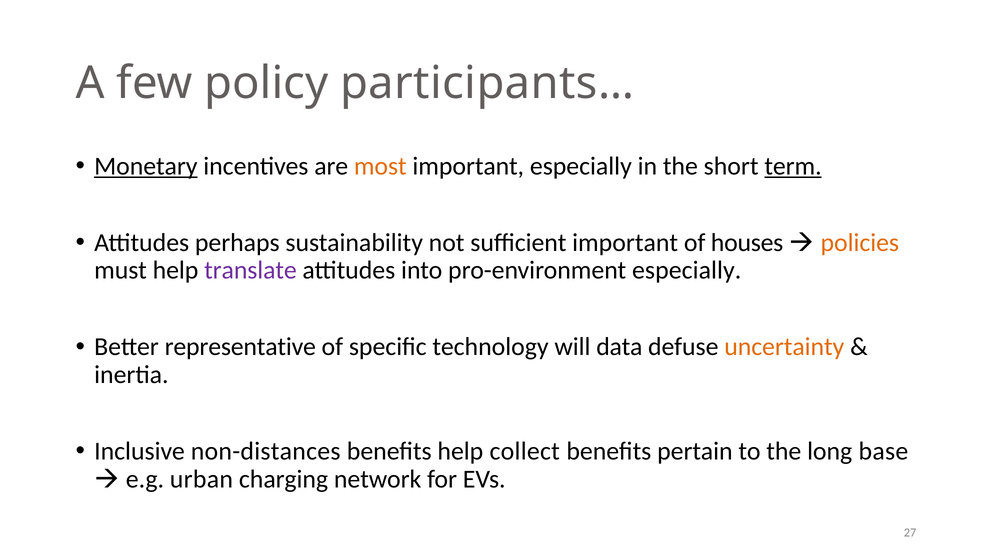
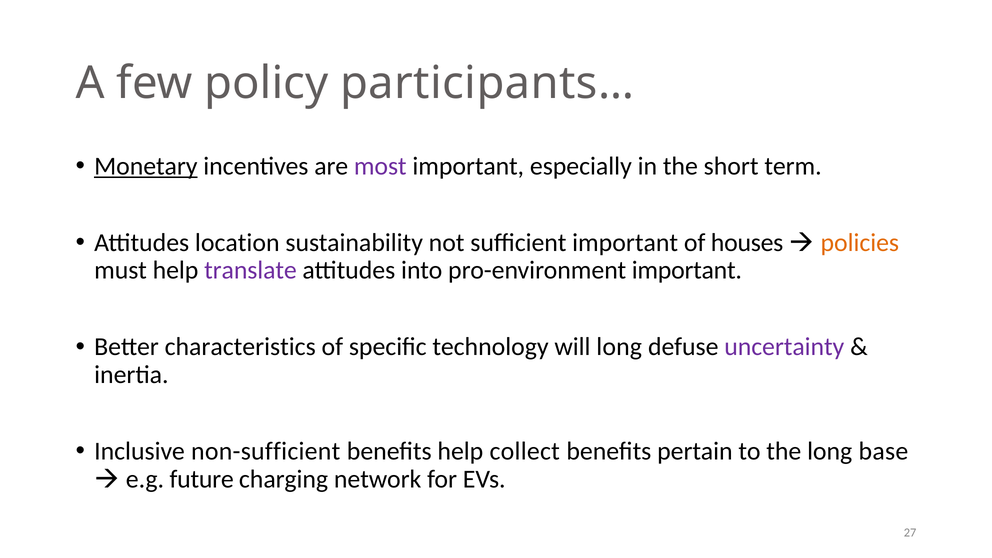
most colour: orange -> purple
term underline: present -> none
perhaps: perhaps -> location
pro-environment especially: especially -> important
representative: representative -> characteristics
will data: data -> long
uncertainty colour: orange -> purple
non-distances: non-distances -> non-sufficient
urban: urban -> future
